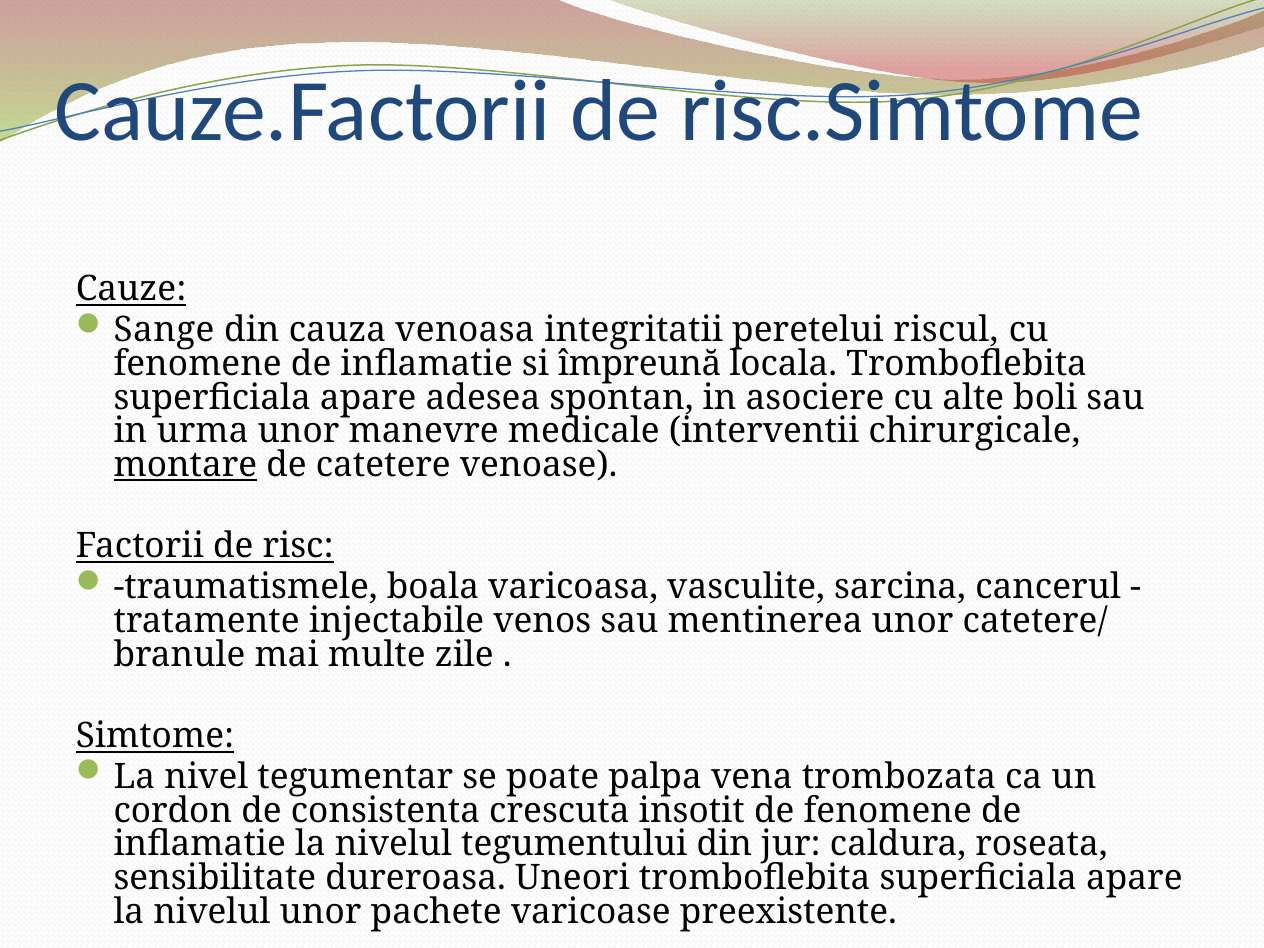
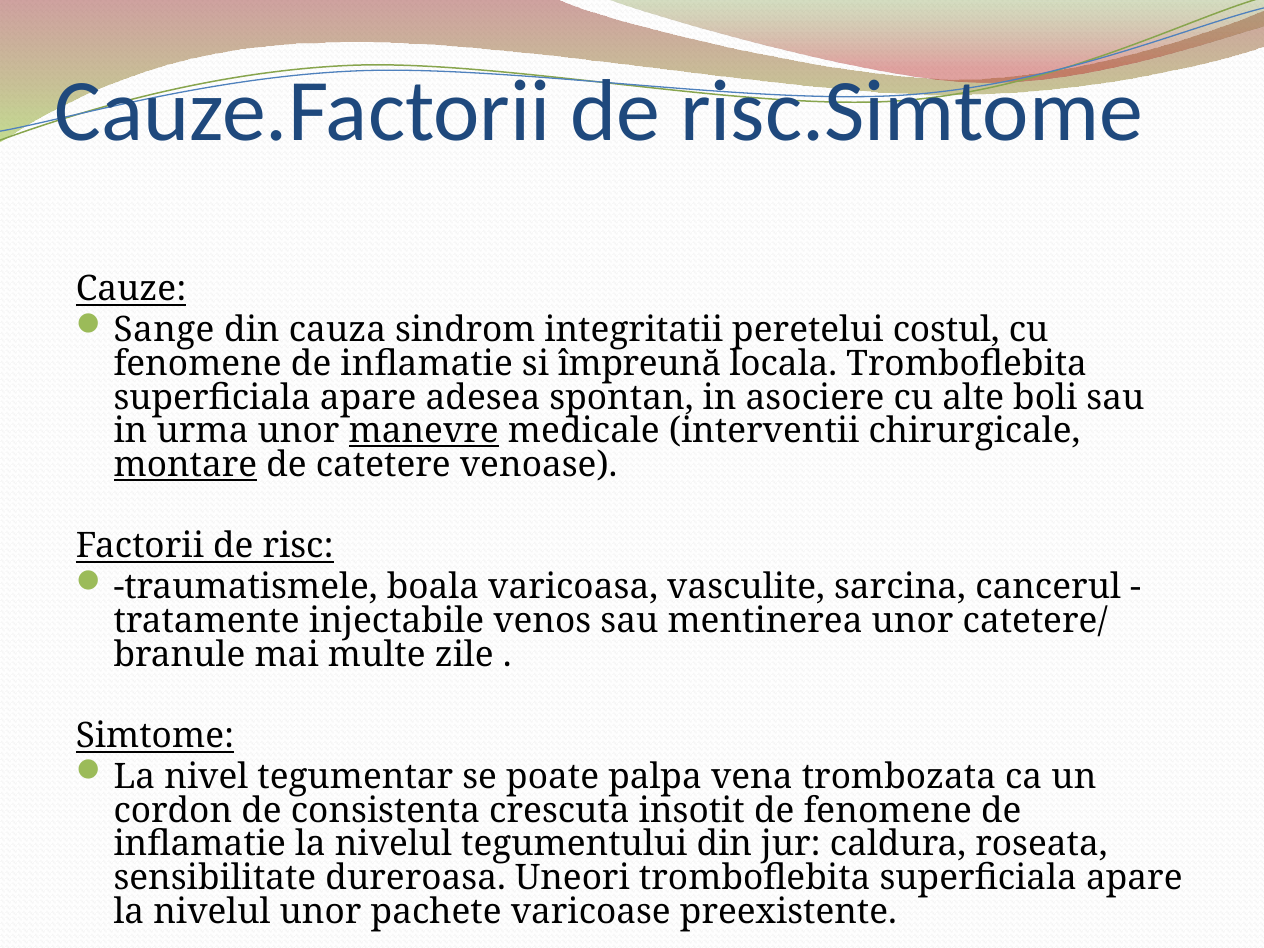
venoasa: venoasa -> sindrom
riscul: riscul -> costul
manevre underline: none -> present
